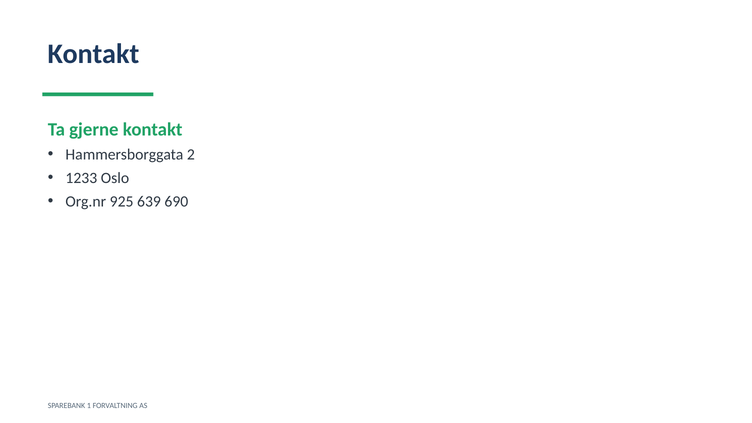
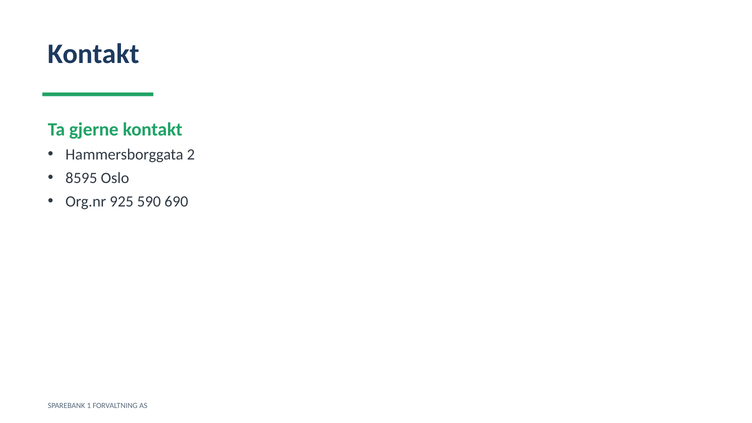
1233: 1233 -> 8595
639: 639 -> 590
